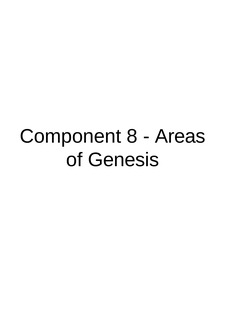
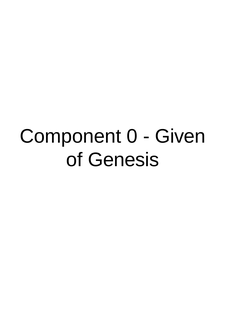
8: 8 -> 0
Areas: Areas -> Given
